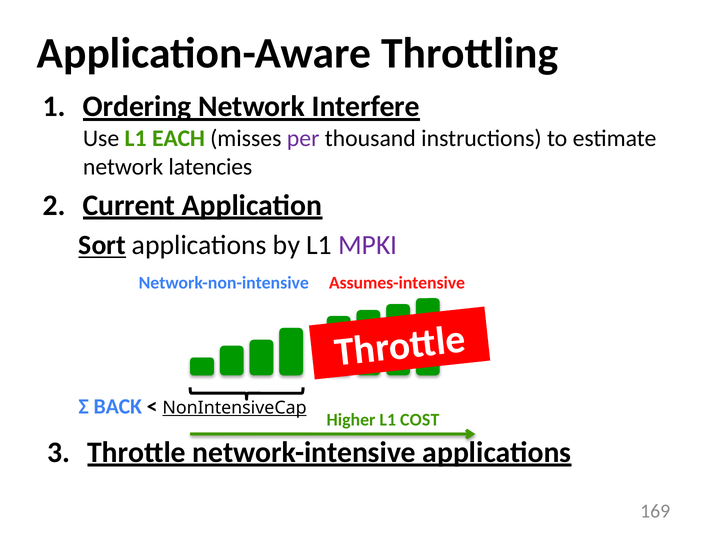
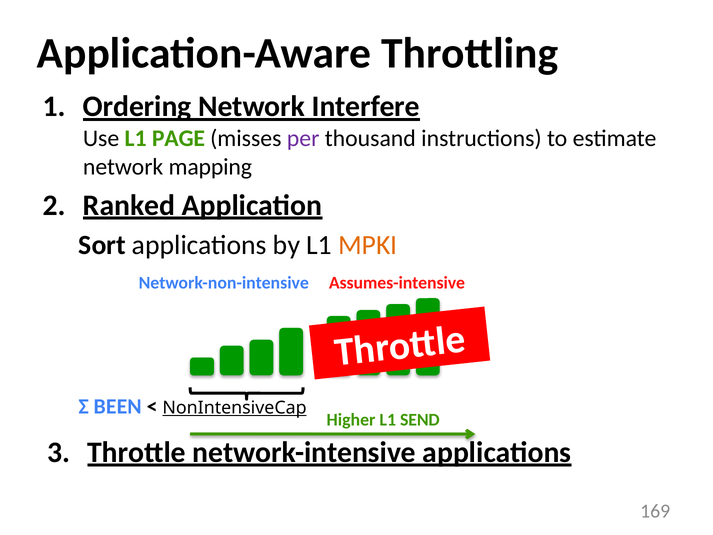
EACH: EACH -> PAGE
latencies: latencies -> mapping
Current: Current -> Ranked
Sort underline: present -> none
MPKI colour: purple -> orange
BACK: BACK -> BEEN
COST: COST -> SEND
